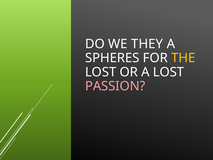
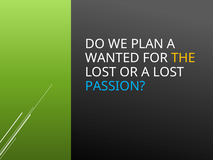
THEY: THEY -> PLAN
SPHERES: SPHERES -> WANTED
PASSION colour: pink -> light blue
